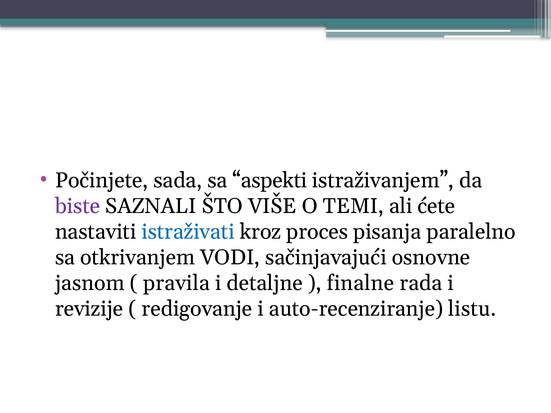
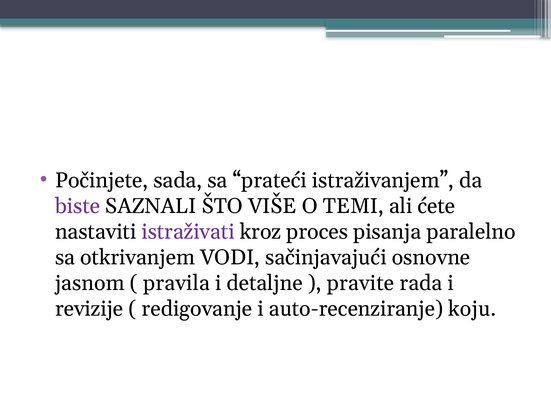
aspekti: aspekti -> prateći
istraživati colour: blue -> purple
finalne: finalne -> pravite
listu: listu -> koju
